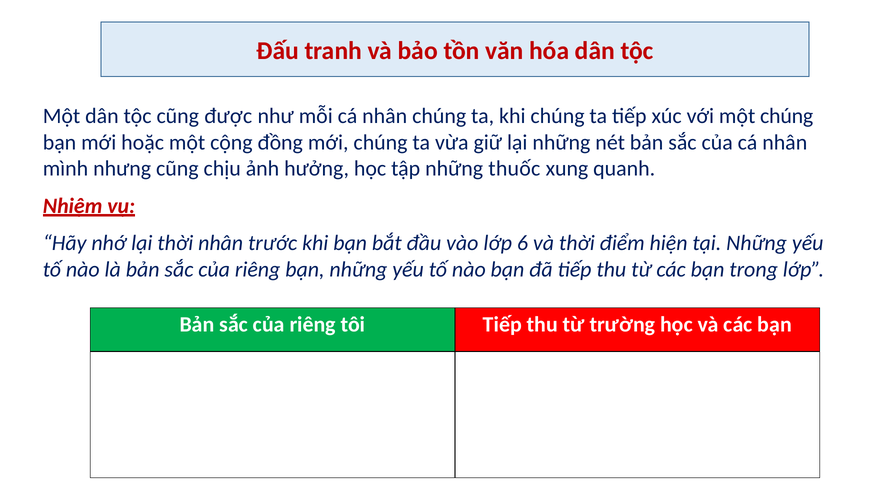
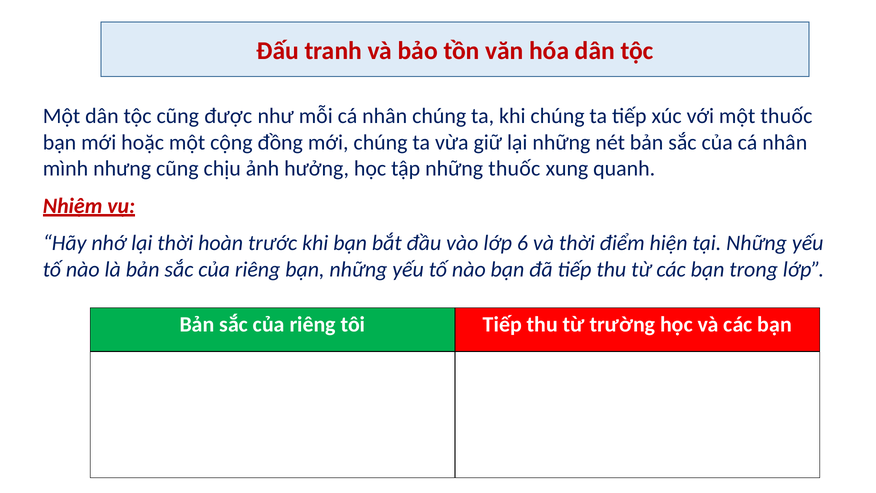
một chúng: chúng -> thuốc
thời nhân: nhân -> hoàn
